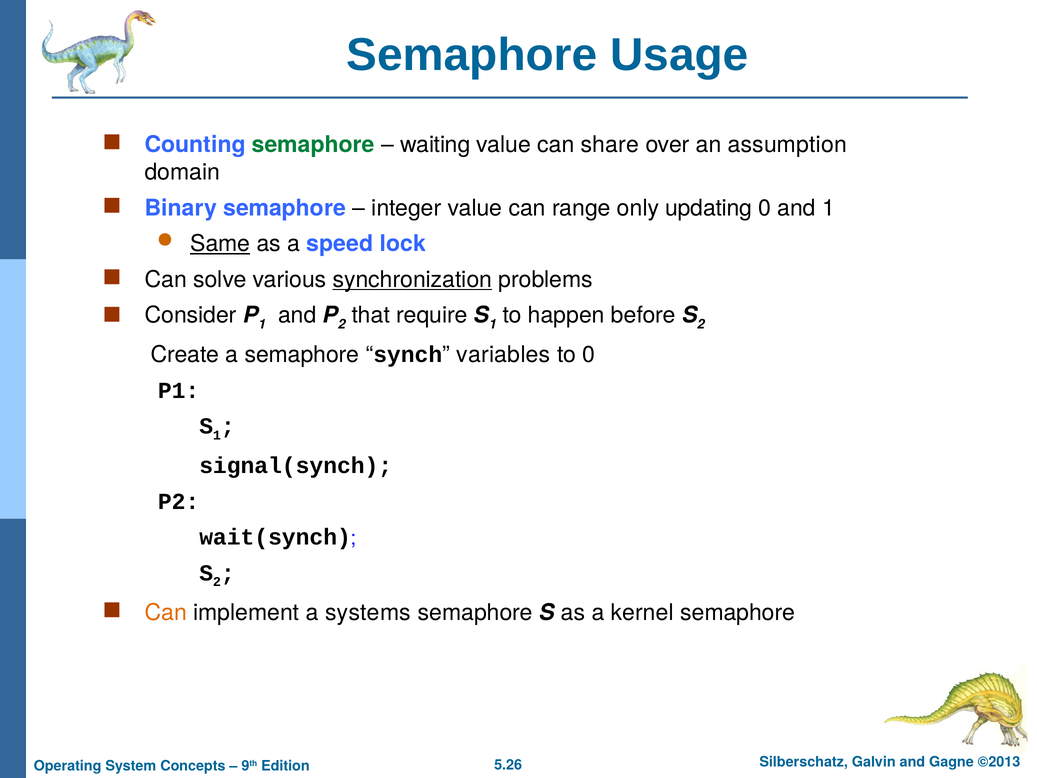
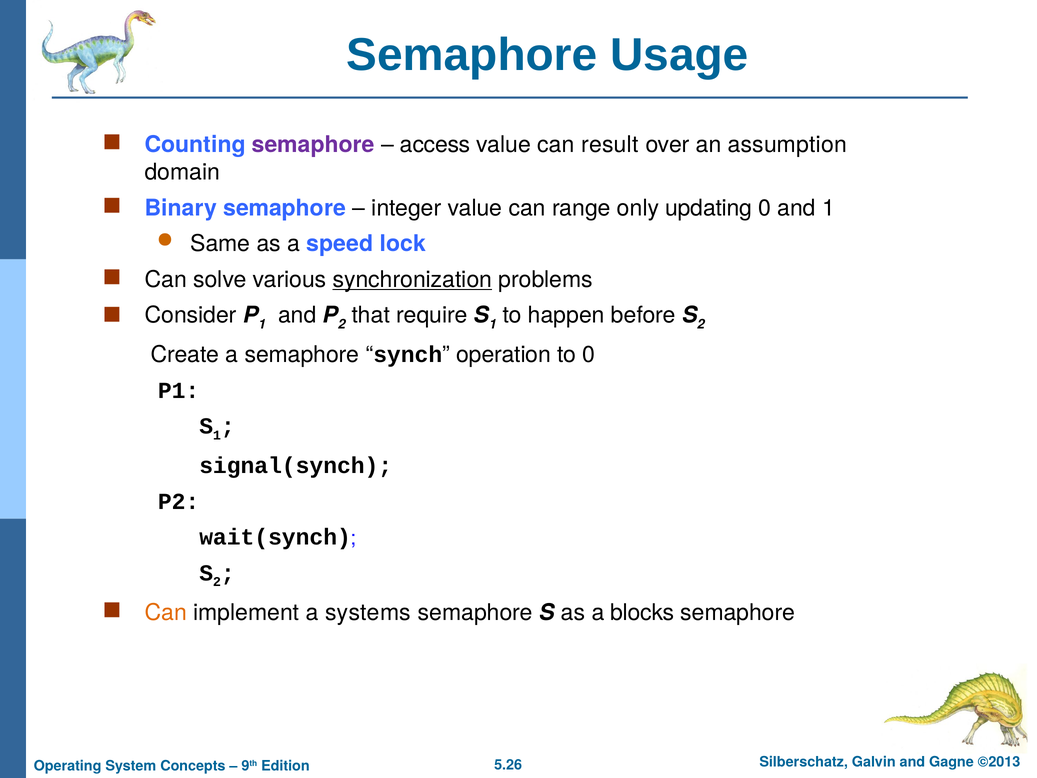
semaphore at (313, 145) colour: green -> purple
waiting: waiting -> access
share: share -> result
Same underline: present -> none
variables: variables -> operation
kernel: kernel -> blocks
